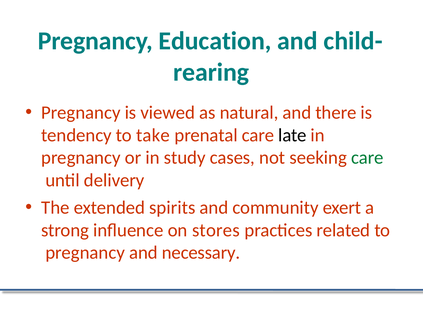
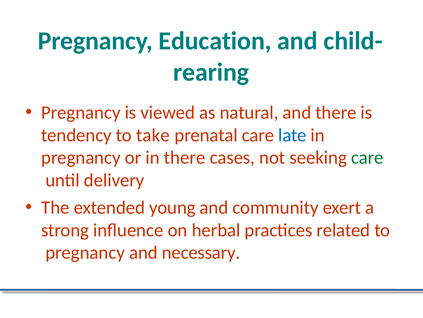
late colour: black -> blue
in study: study -> there
spirits: spirits -> young
stores: stores -> herbal
